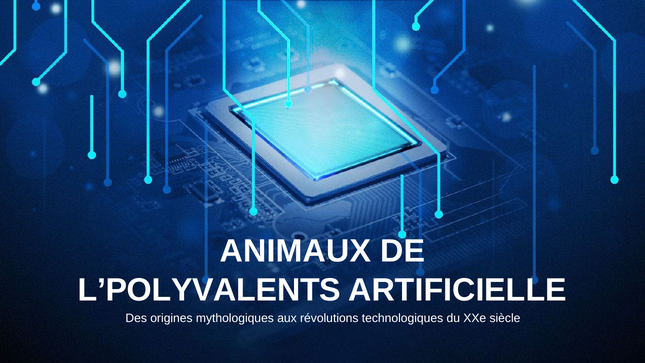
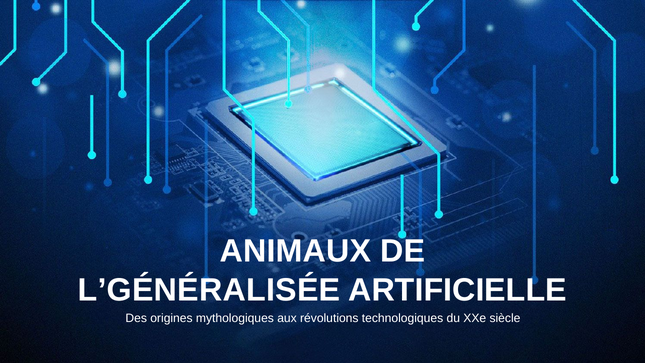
L’POLYVALENTS: L’POLYVALENTS -> L’GÉNÉRALISÉE
